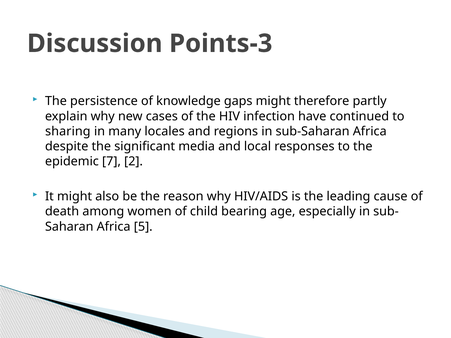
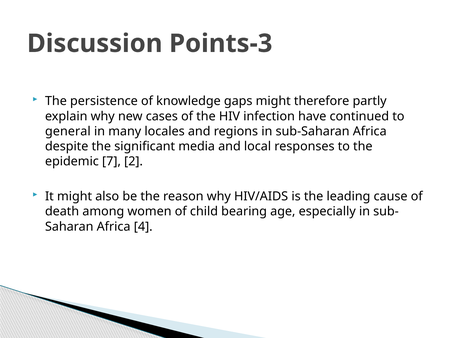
sharing: sharing -> general
5: 5 -> 4
